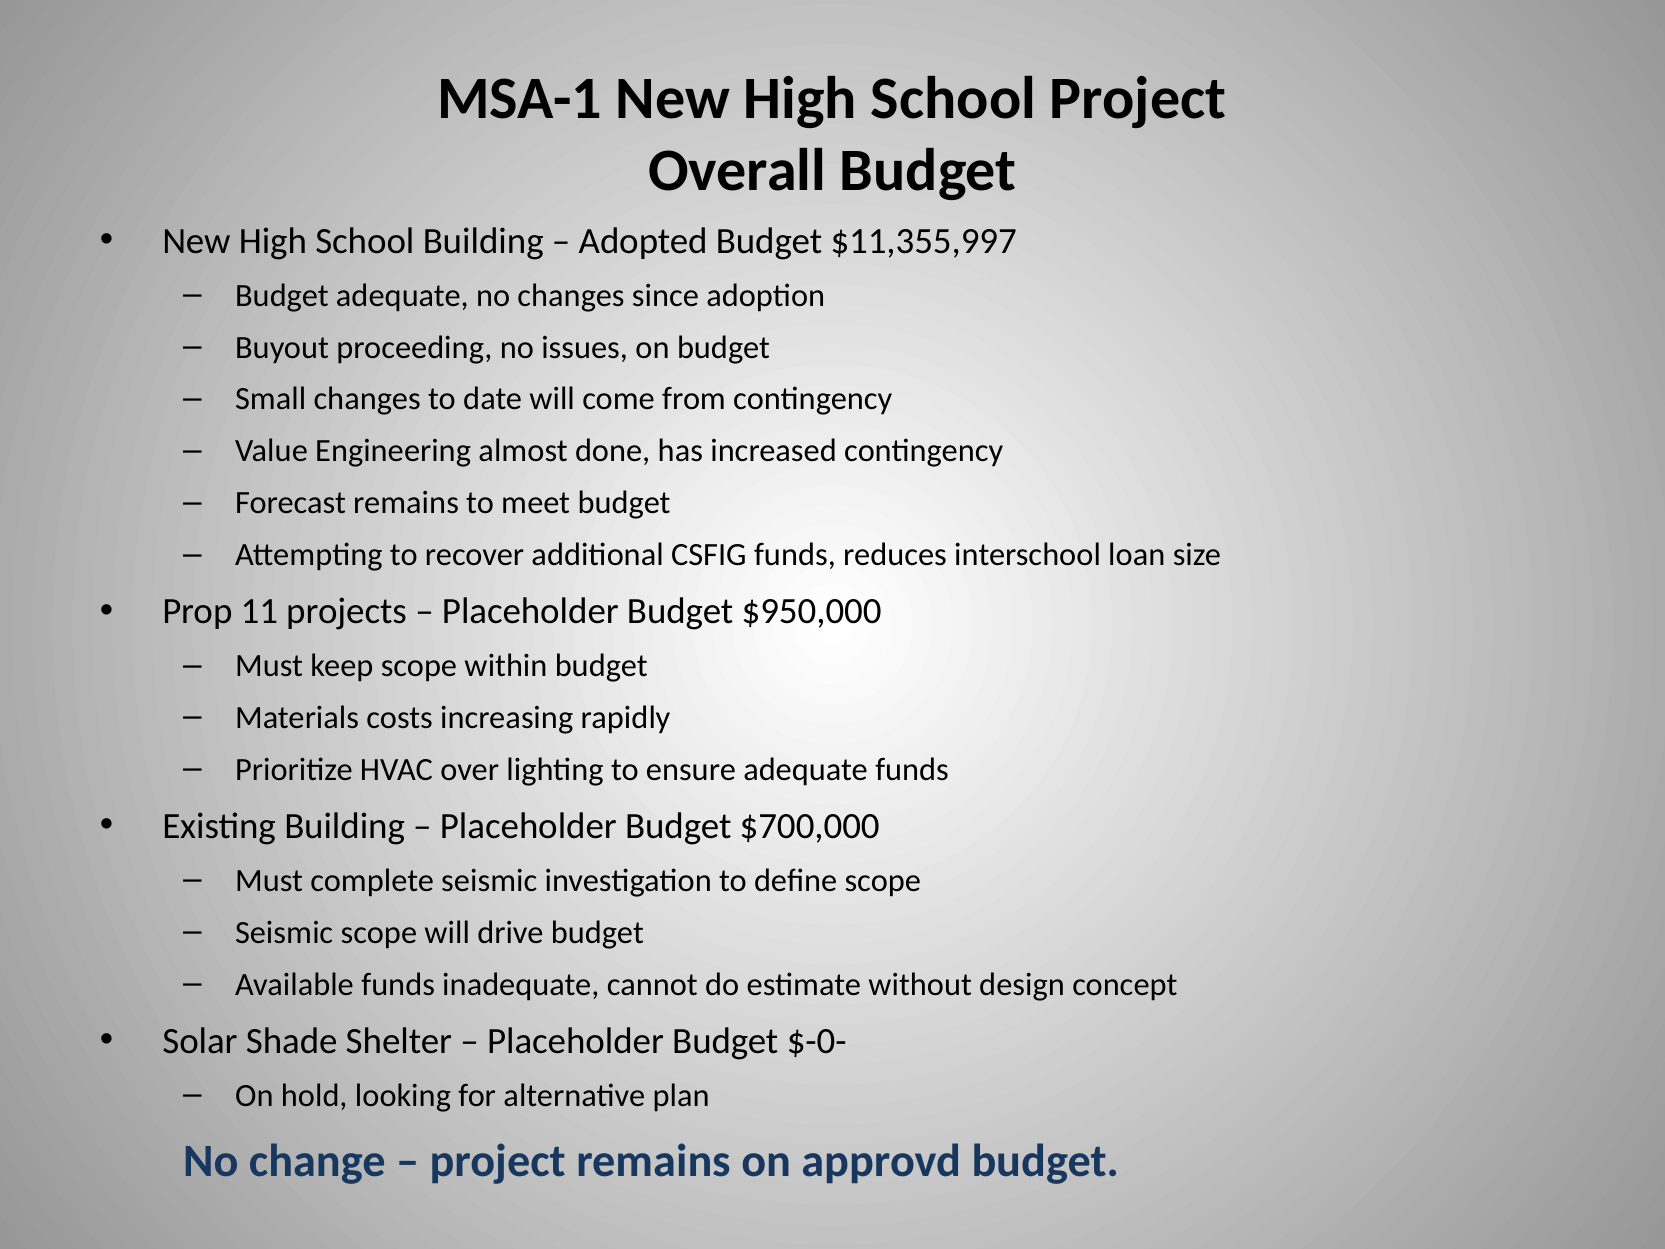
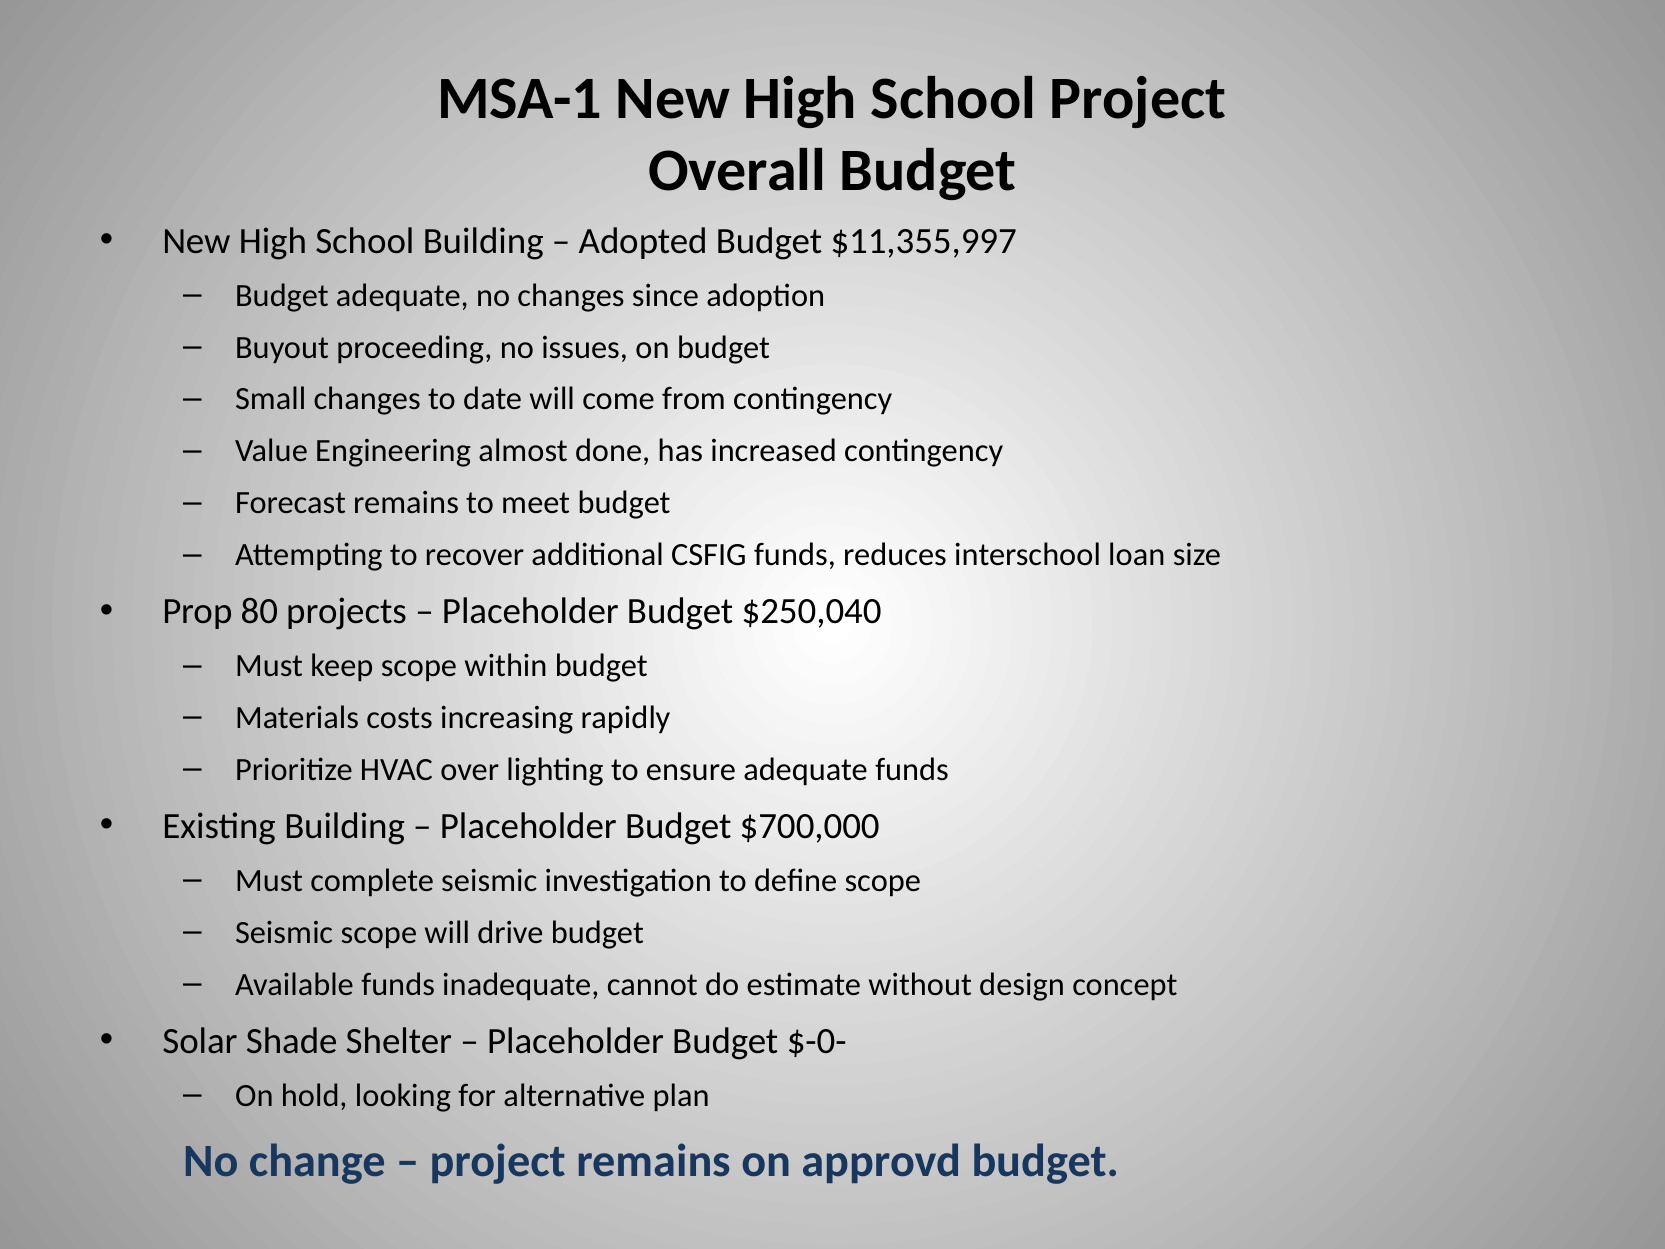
11: 11 -> 80
$950,000: $950,000 -> $250,040
